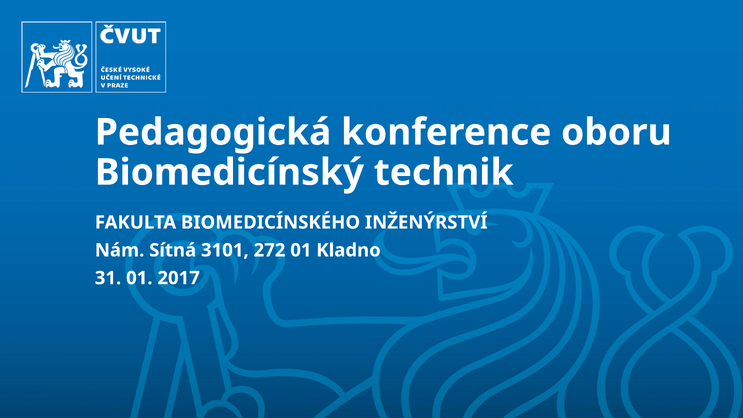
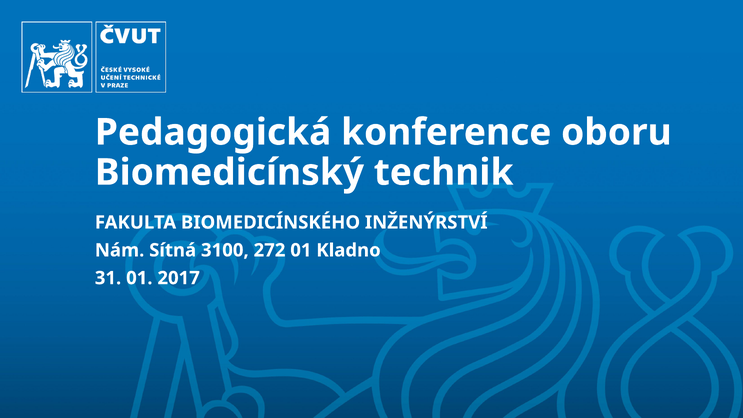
3101: 3101 -> 3100
